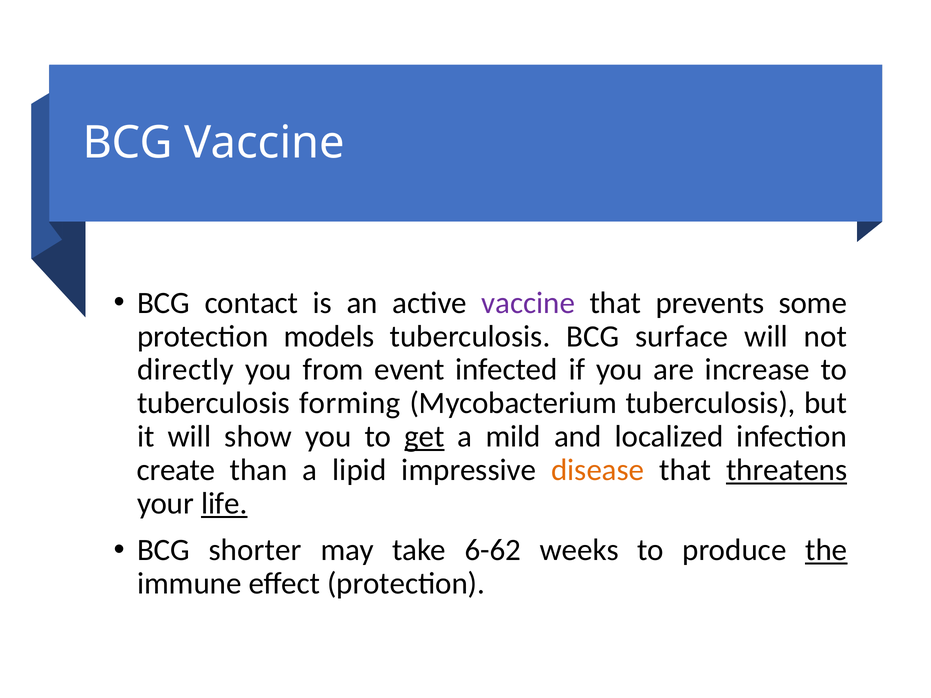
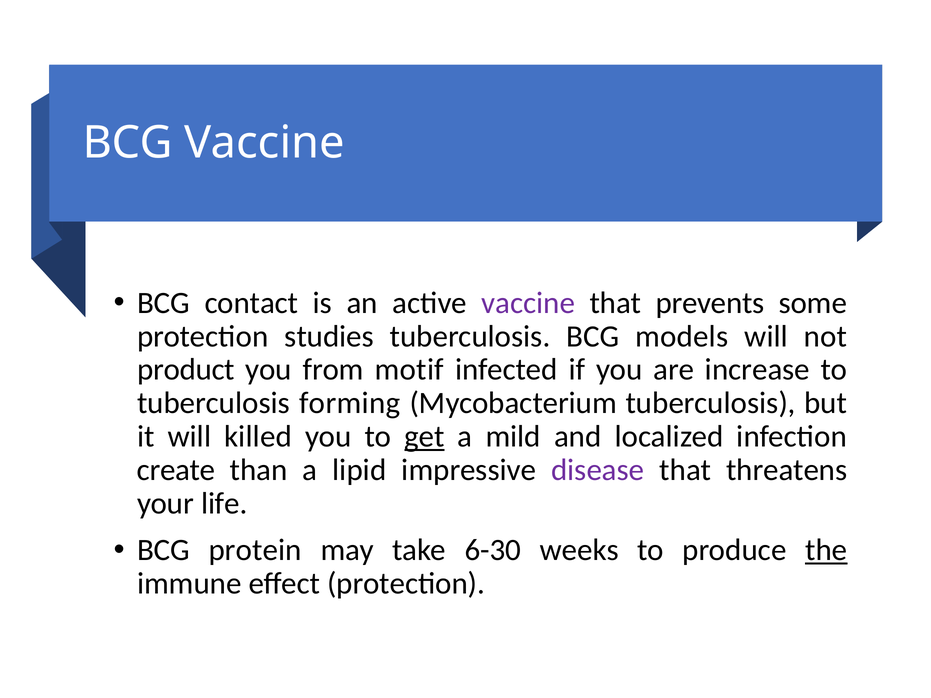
models: models -> studies
surface: surface -> models
directly: directly -> product
event: event -> motif
show: show -> killed
disease colour: orange -> purple
threatens underline: present -> none
life underline: present -> none
shorter: shorter -> protein
6-62: 6-62 -> 6-30
